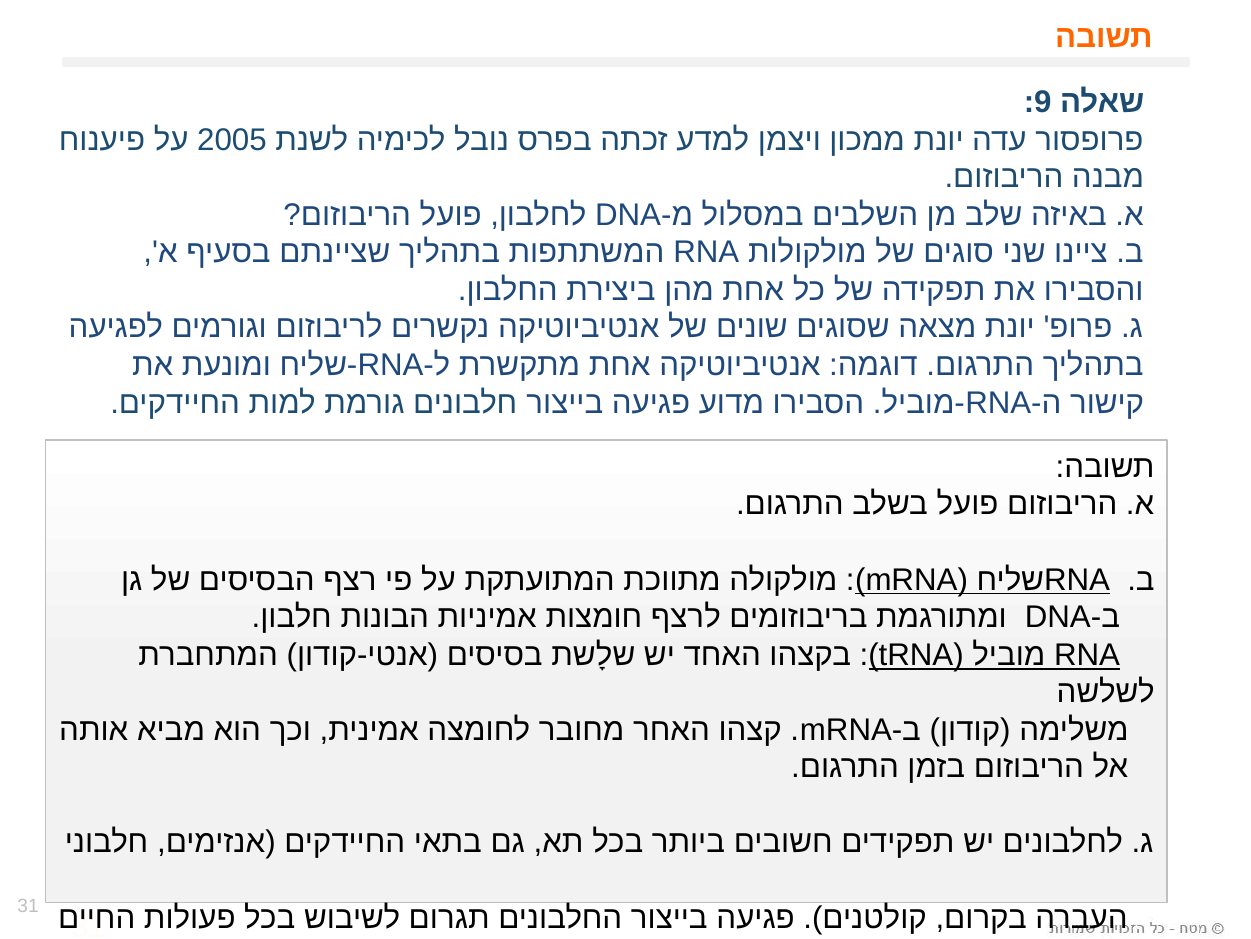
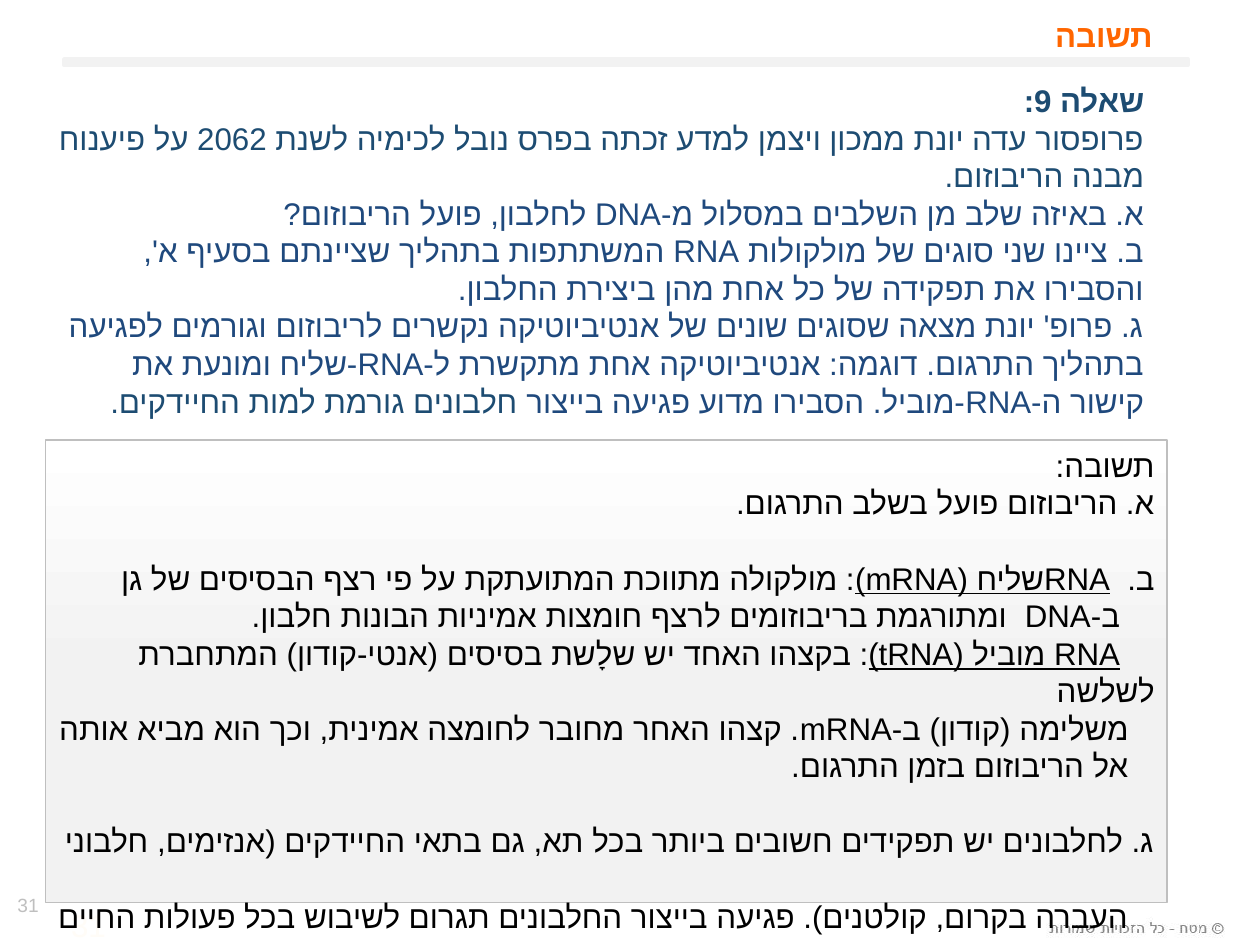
2005: 2005 -> 2062
